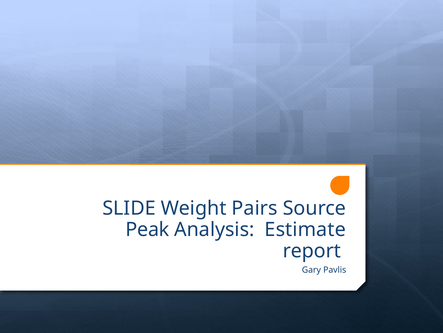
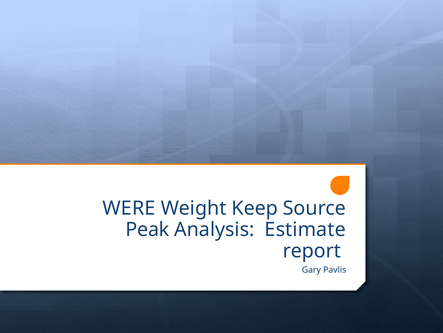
SLIDE: SLIDE -> WERE
Pairs: Pairs -> Keep
